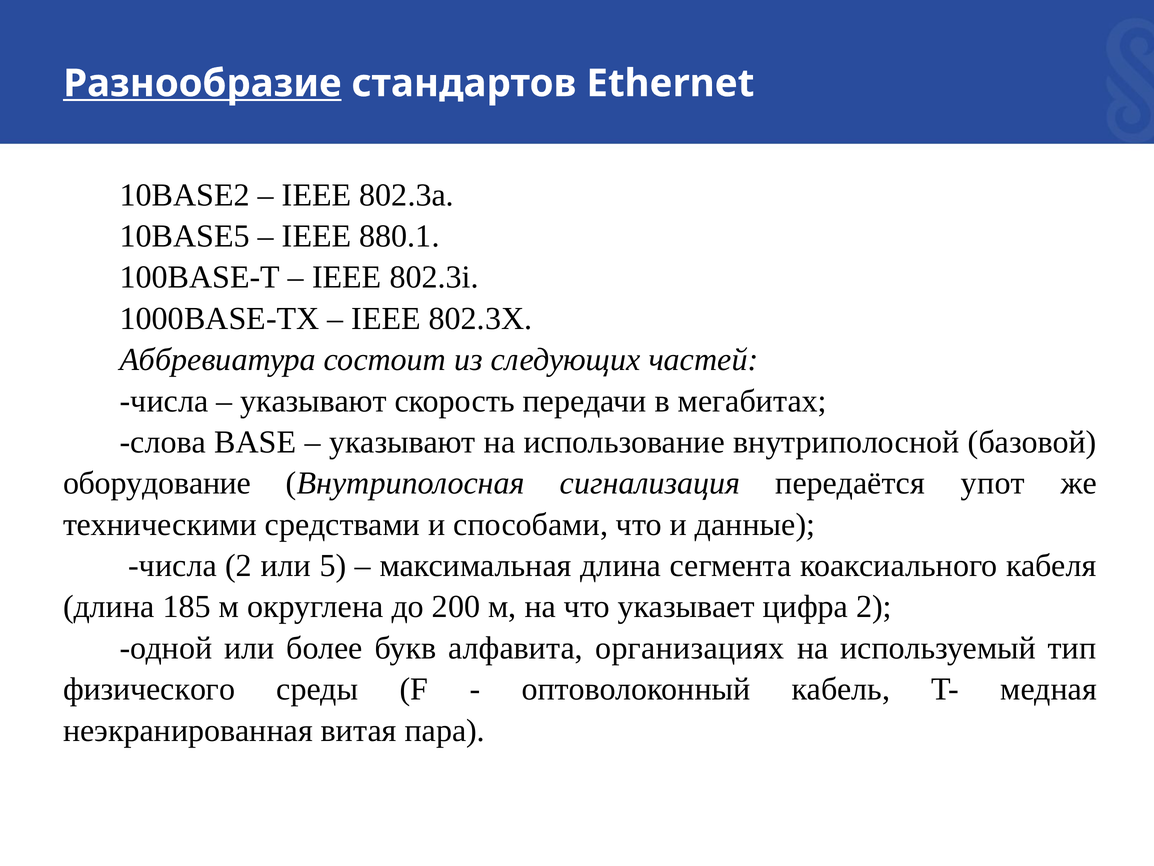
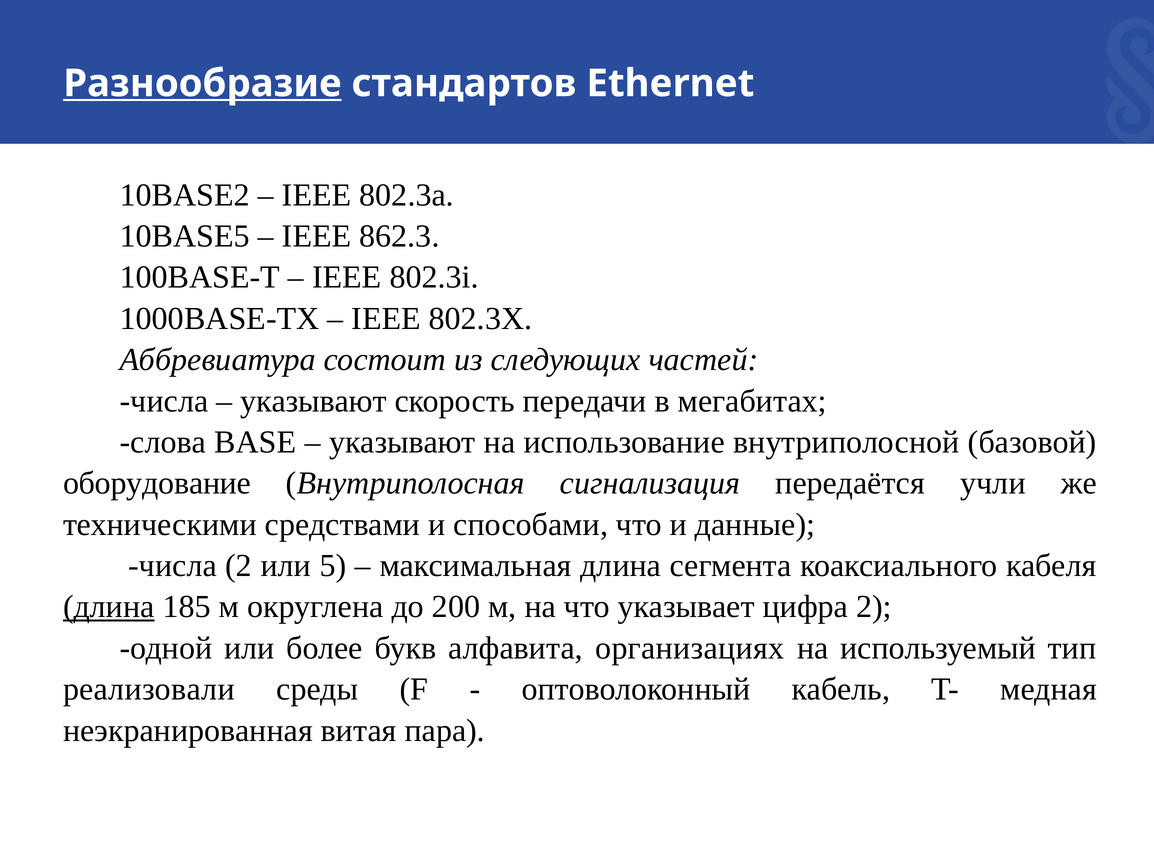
880.1: 880.1 -> 862.3
упот: упот -> учли
длина at (109, 607) underline: none -> present
физического: физического -> реализовали
